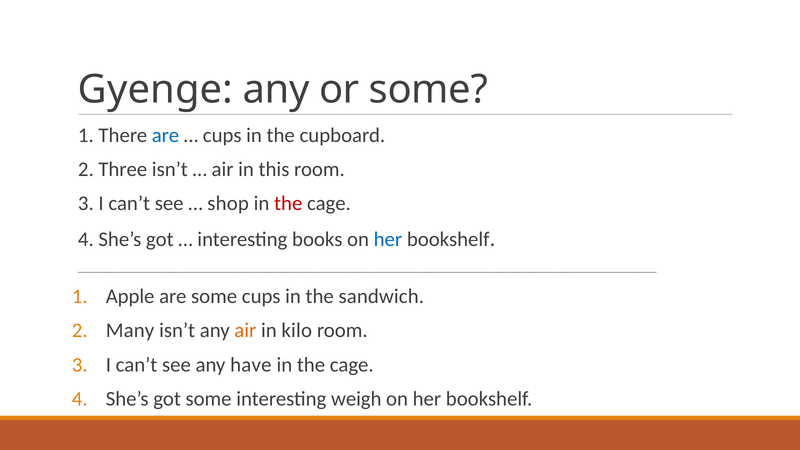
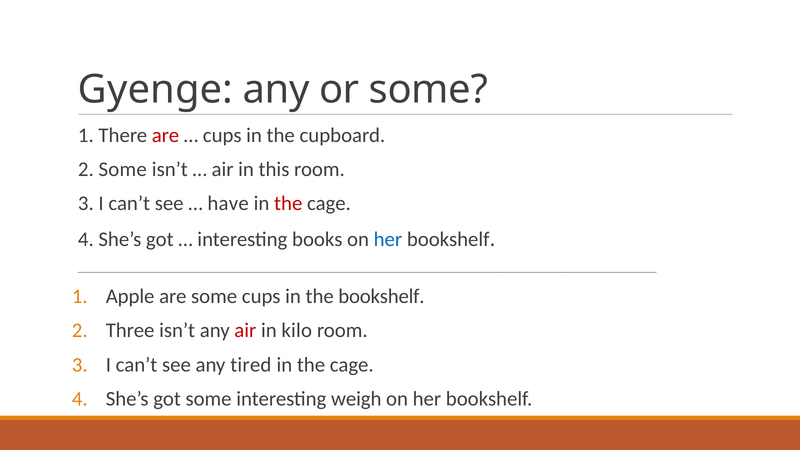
are at (166, 135) colour: blue -> red
2 Three: Three -> Some
shop: shop -> have
the sandwich: sandwich -> bookshelf
Many: Many -> Three
air at (245, 331) colour: orange -> red
have: have -> tired
